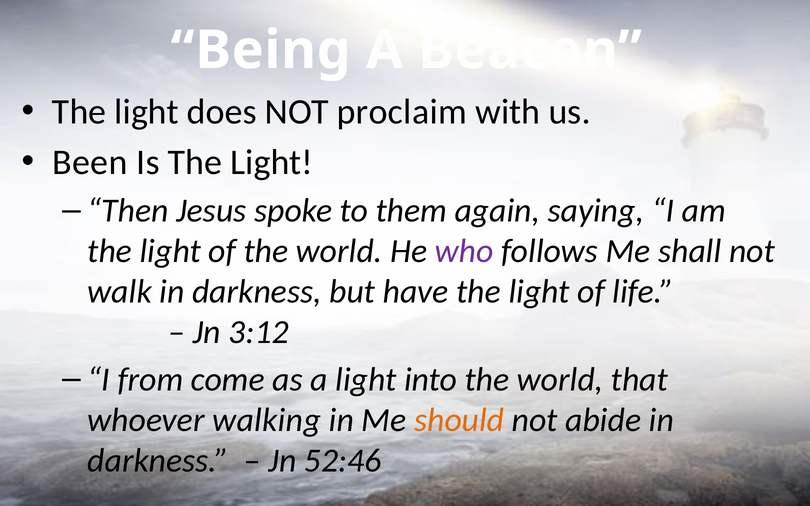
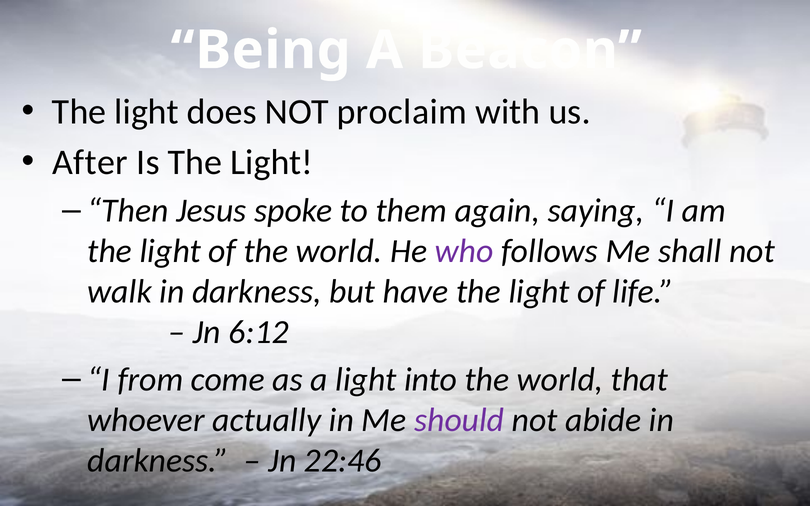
Been: Been -> After
3:12: 3:12 -> 6:12
walking: walking -> actually
should colour: orange -> purple
52:46: 52:46 -> 22:46
